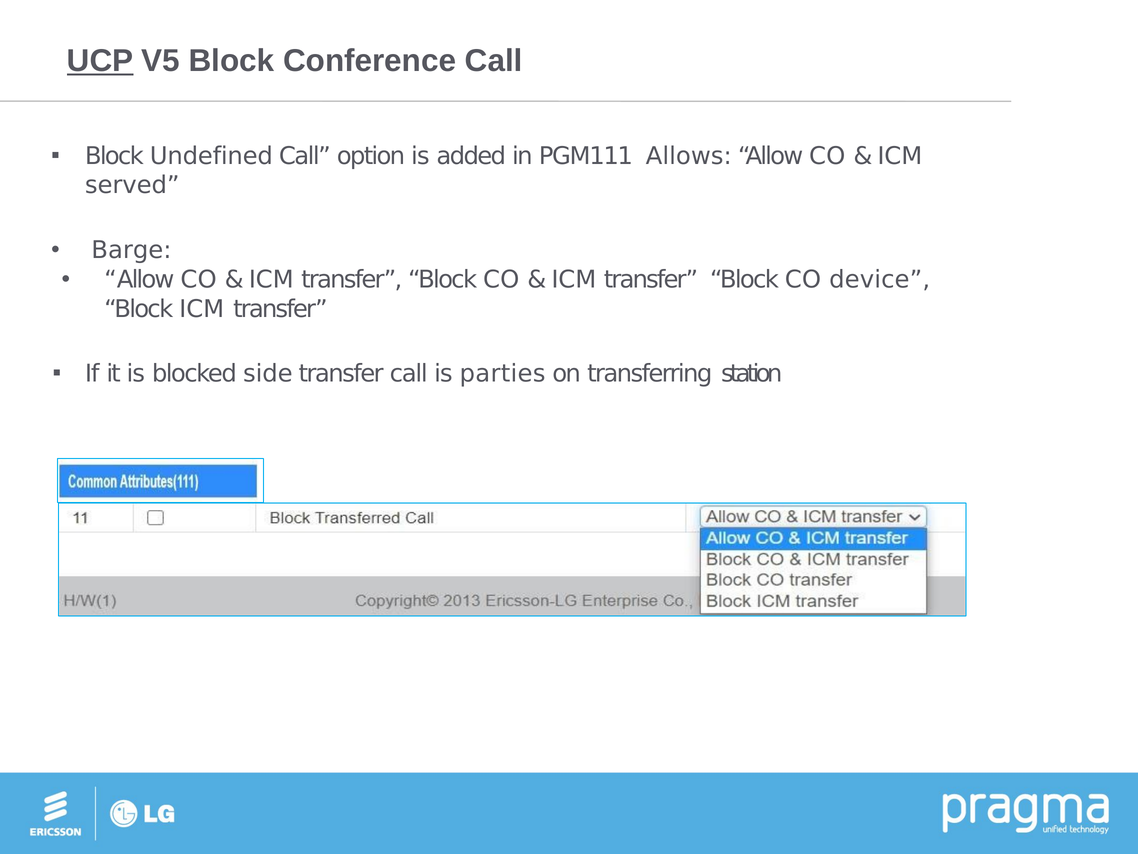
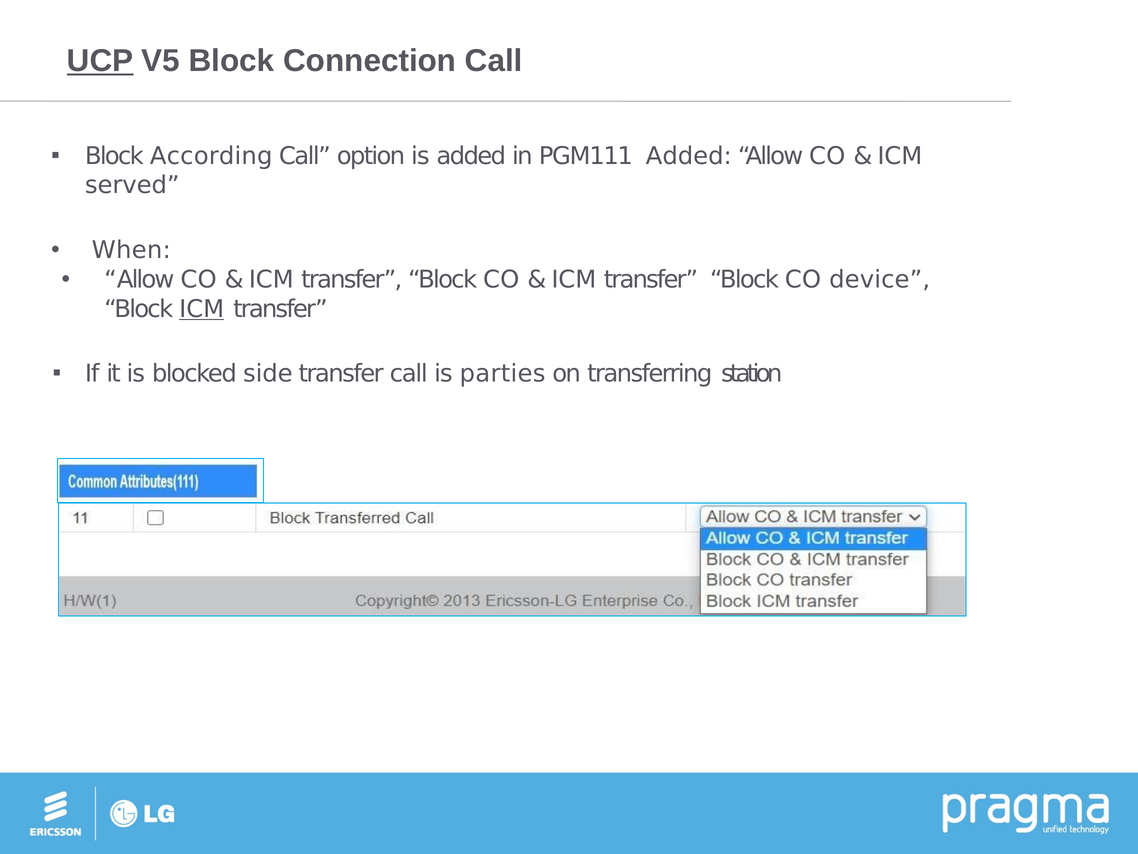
Conference: Conference -> Connection
Undefined: Undefined -> According
PGM111 Allows: Allows -> Added
Barge: Barge -> When
ICM at (202, 309) underline: none -> present
